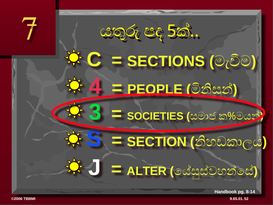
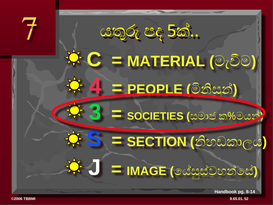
SECTIONS: SECTIONS -> MATERIAL
ALTER: ALTER -> IMAGE
